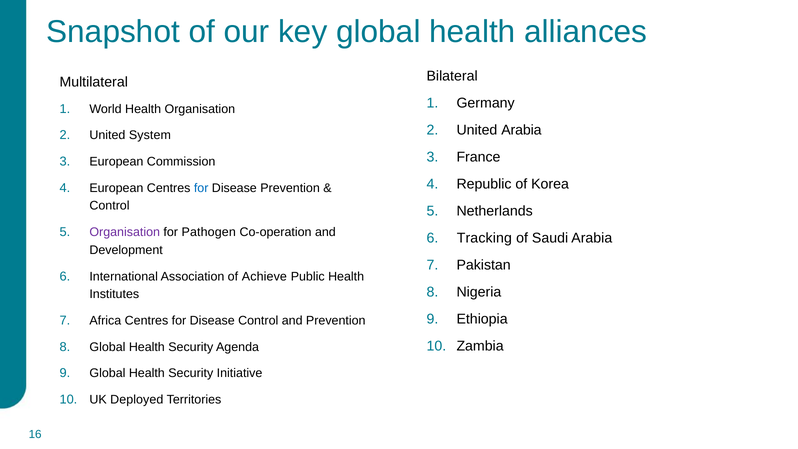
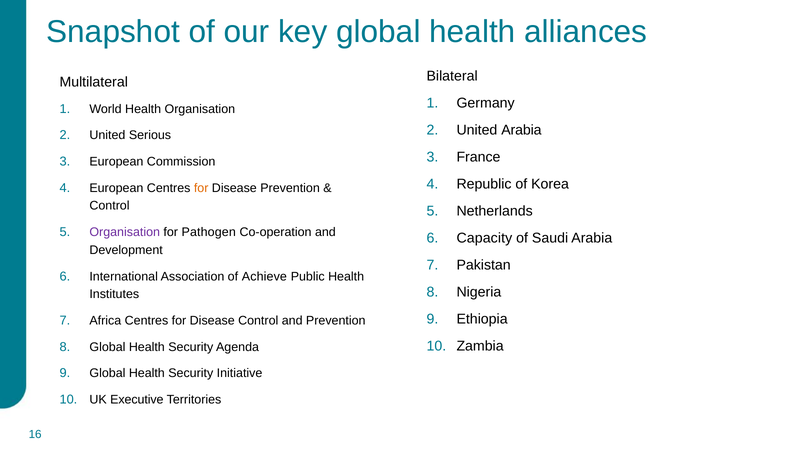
System: System -> Serious
for at (201, 188) colour: blue -> orange
Tracking: Tracking -> Capacity
Deployed: Deployed -> Executive
